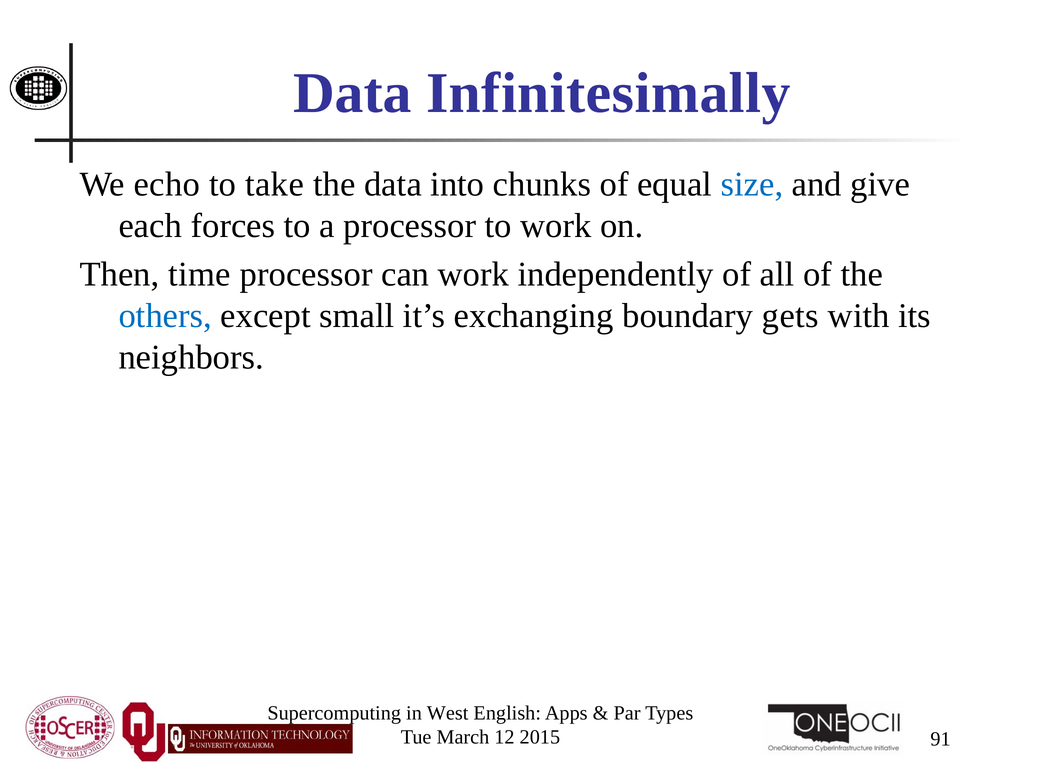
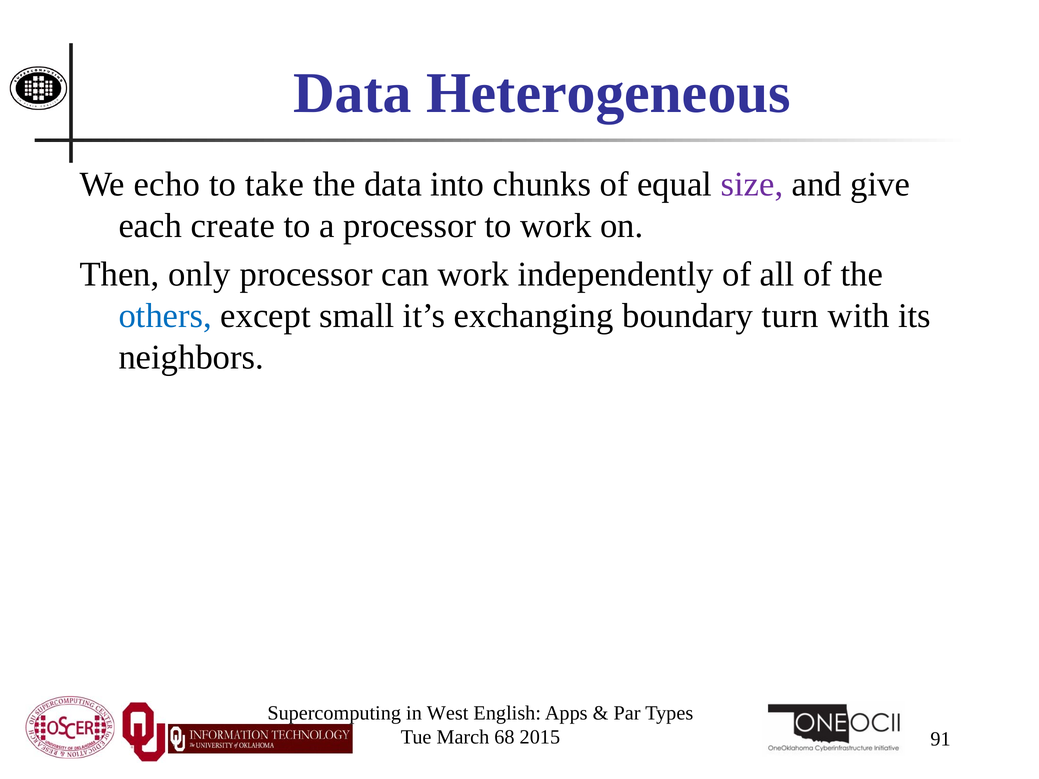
Infinitesimally: Infinitesimally -> Heterogeneous
size colour: blue -> purple
forces: forces -> create
time: time -> only
gets: gets -> turn
12: 12 -> 68
